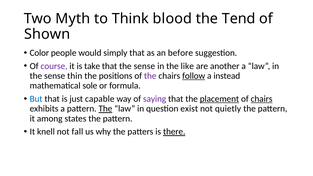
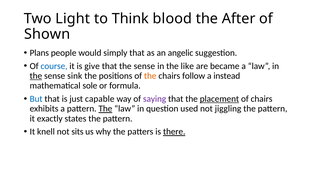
Myth: Myth -> Light
Tend: Tend -> After
Color: Color -> Plans
before: before -> angelic
course colour: purple -> blue
take: take -> give
another: another -> became
the at (36, 76) underline: none -> present
thin: thin -> sink
the at (150, 76) colour: purple -> orange
follow underline: present -> none
chairs at (262, 99) underline: present -> none
exist: exist -> used
quietly: quietly -> jiggling
among: among -> exactly
fall: fall -> sits
